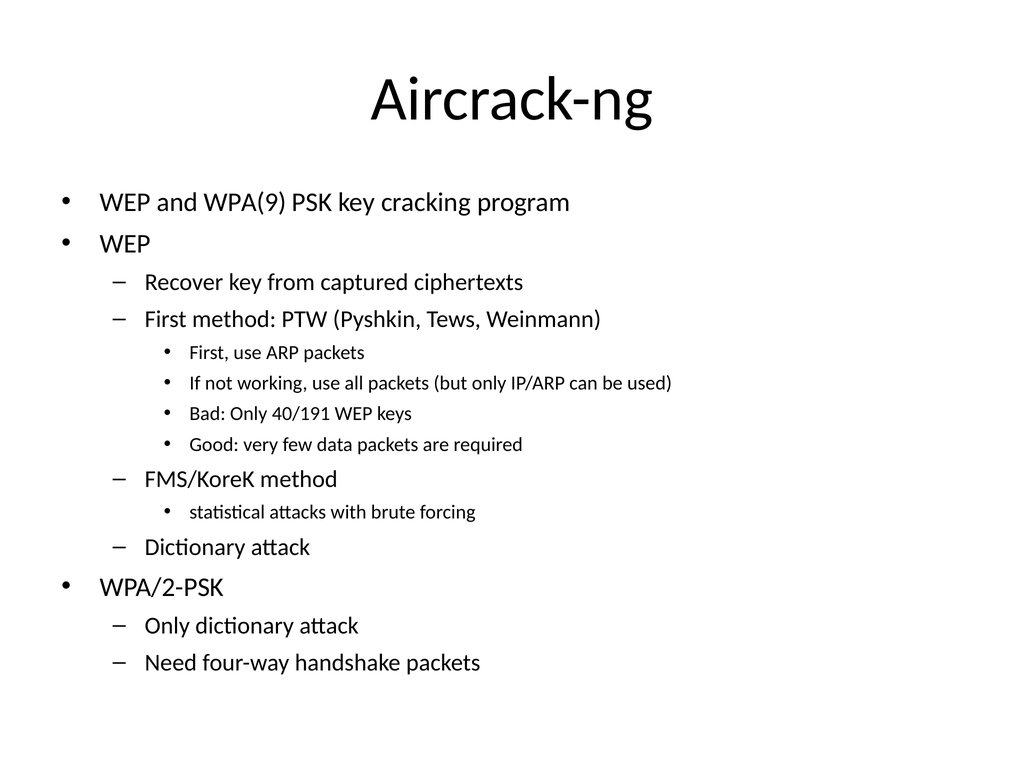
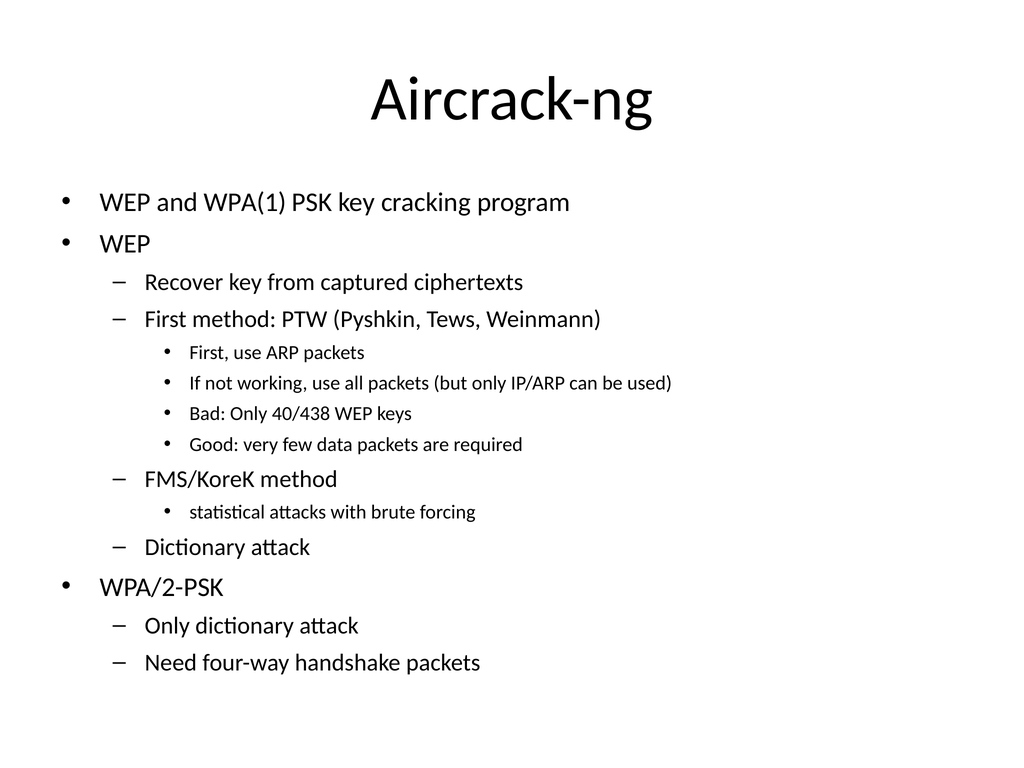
WPA(9: WPA(9 -> WPA(1
40/191: 40/191 -> 40/438
